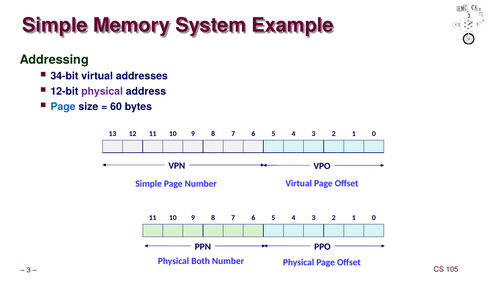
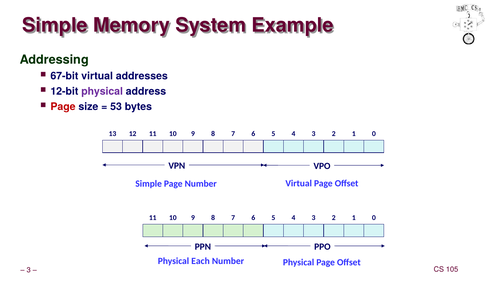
34-bit: 34-bit -> 67-bit
Page at (63, 107) colour: blue -> red
60: 60 -> 53
Both: Both -> Each
